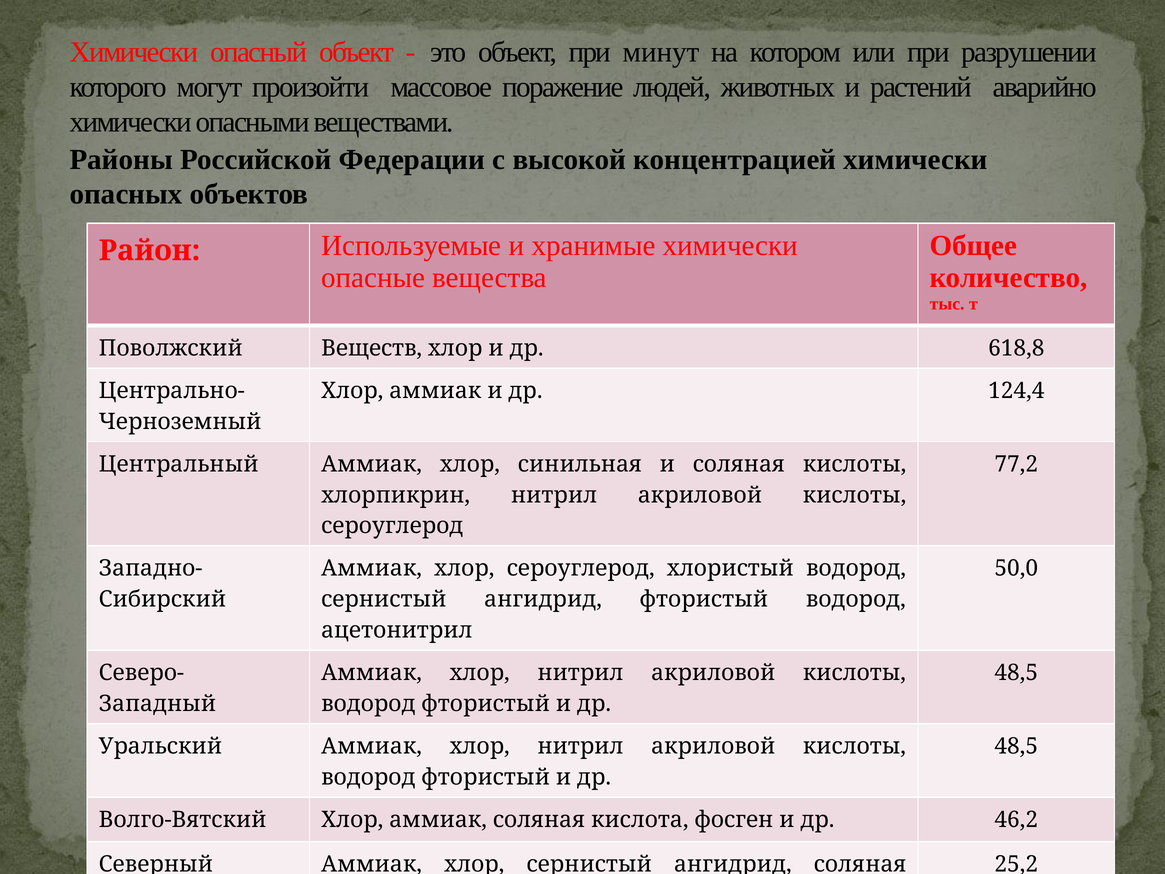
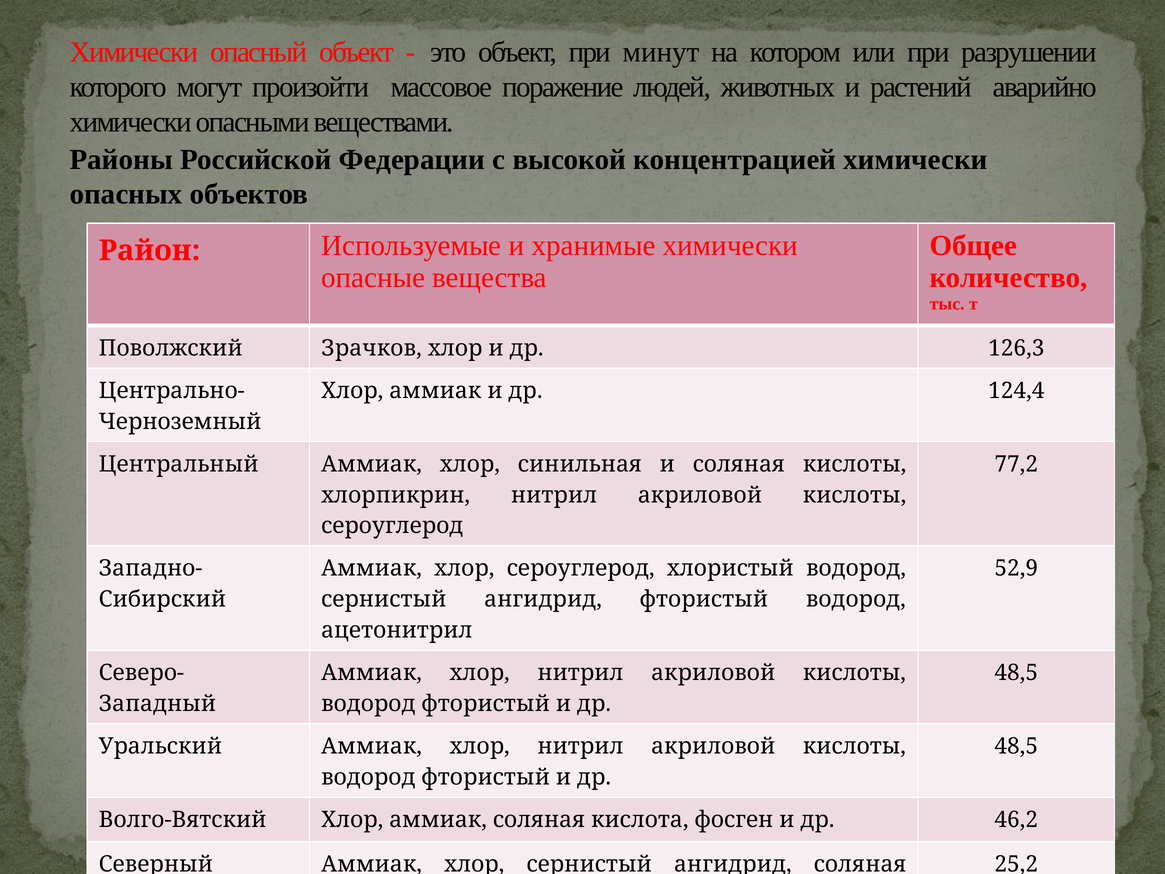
Веществ: Веществ -> Зрачков
618,8: 618,8 -> 126,3
50,0: 50,0 -> 52,9
